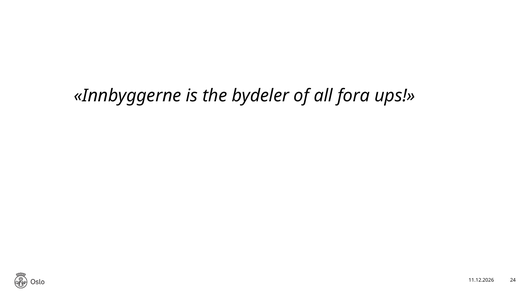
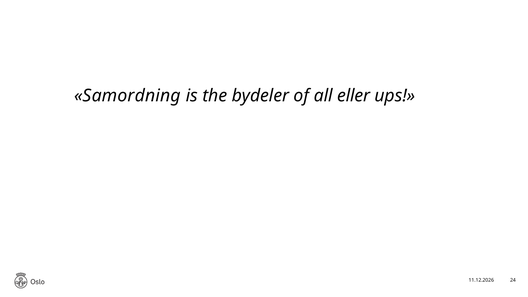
Innbyggerne: Innbyggerne -> Samordning
fora: fora -> eller
